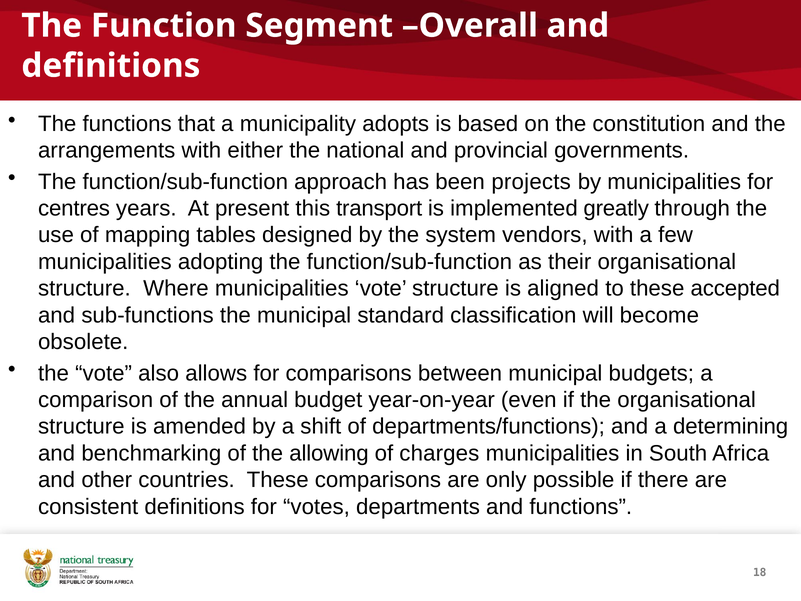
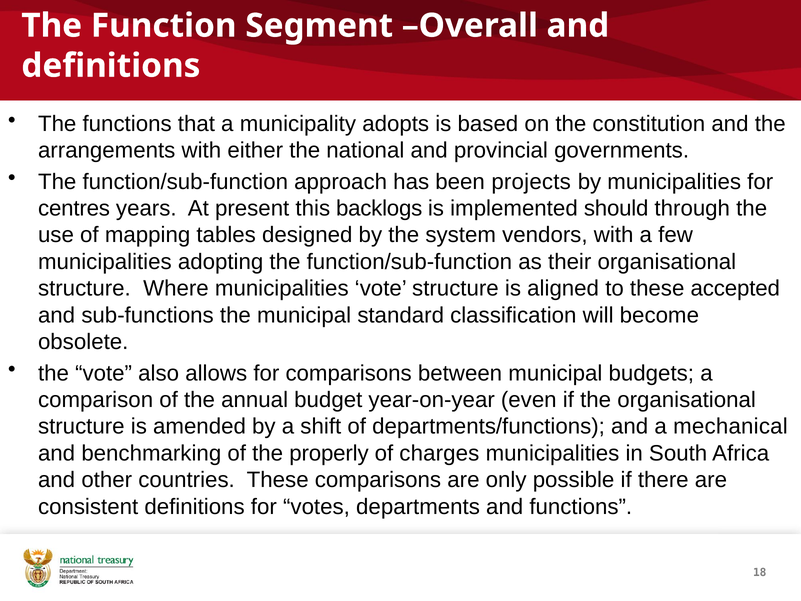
transport: transport -> backlogs
greatly: greatly -> should
determining: determining -> mechanical
allowing: allowing -> properly
